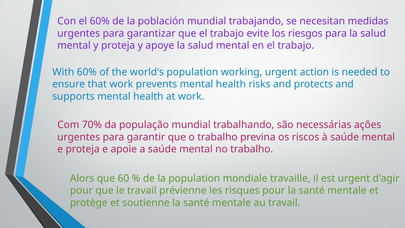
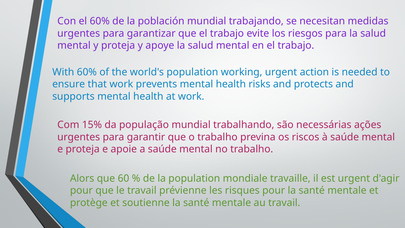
70%: 70% -> 15%
